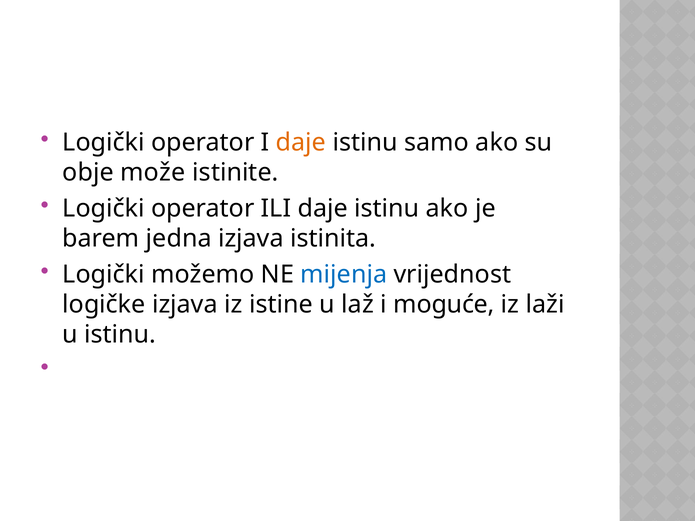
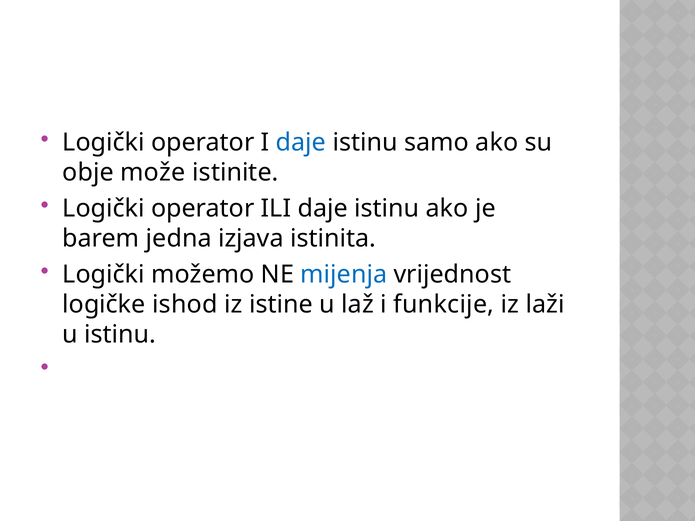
daje at (301, 143) colour: orange -> blue
logičke izjava: izjava -> ishod
moguće: moguće -> funkcije
